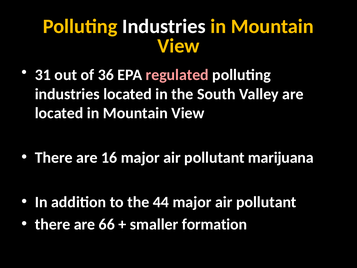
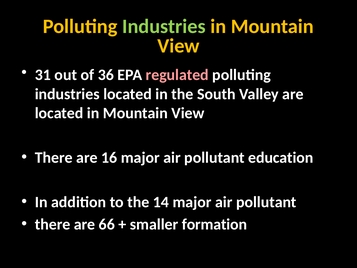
Industries at (164, 26) colour: white -> light green
marijuana: marijuana -> education
44: 44 -> 14
